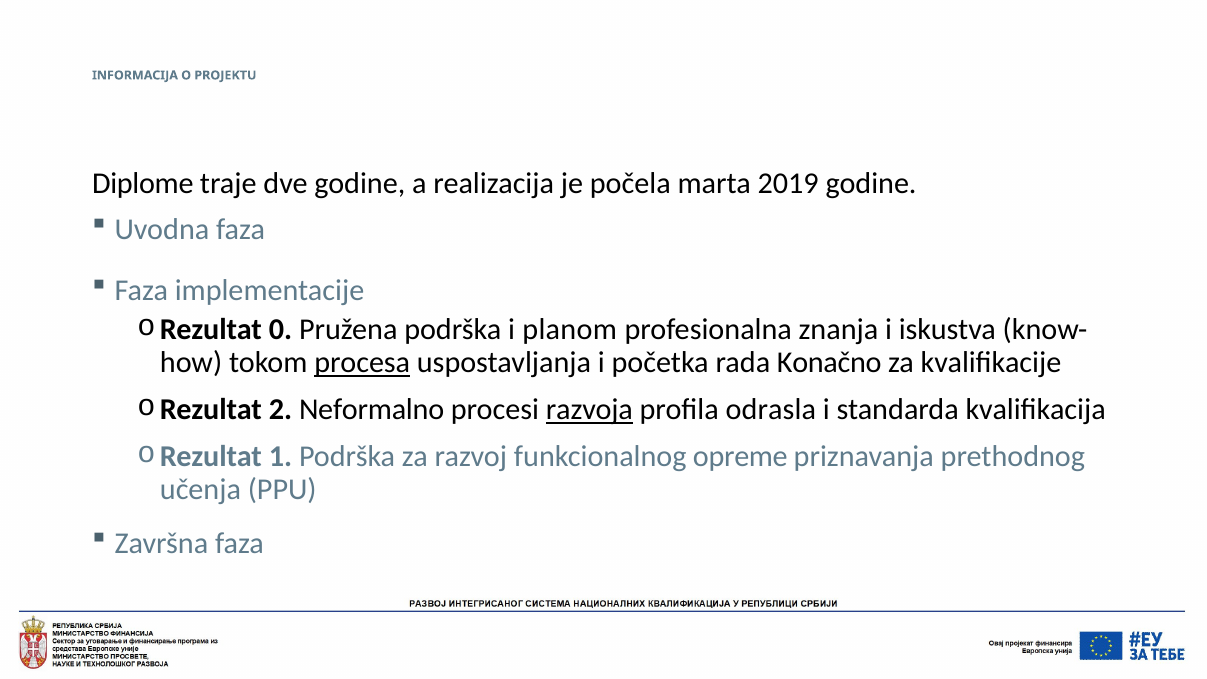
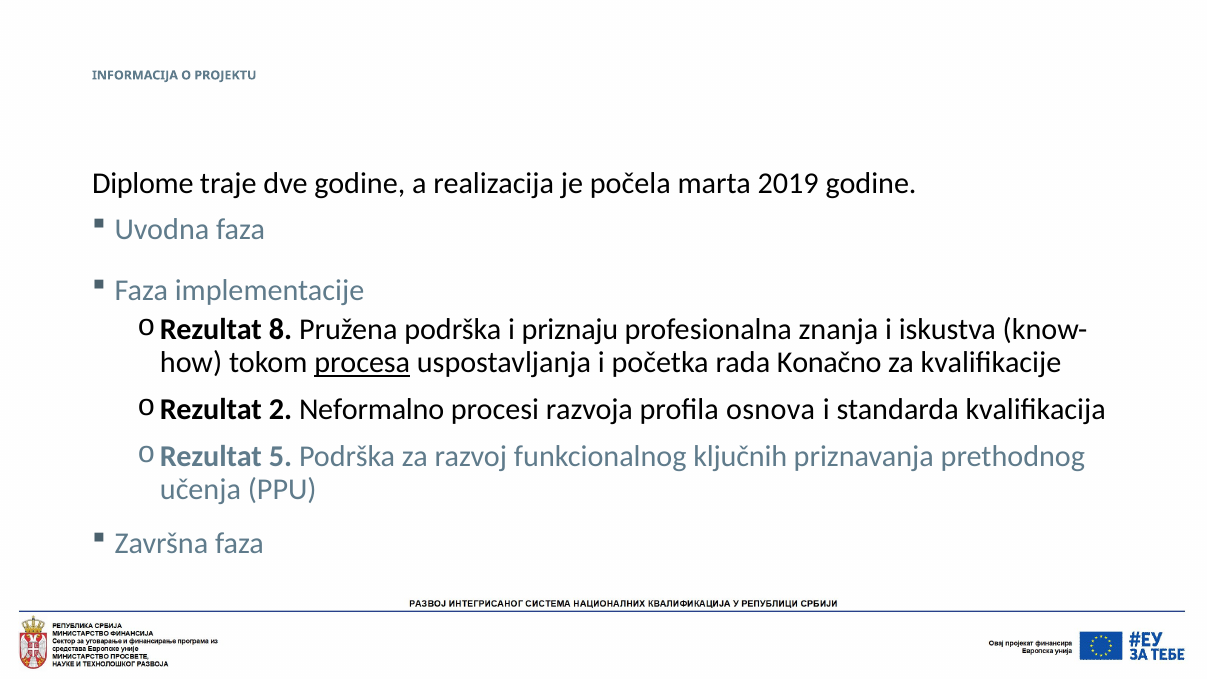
0: 0 -> 8
planom: planom -> priznaju
razvoja underline: present -> none
odrasla: odrasla -> osnova
1: 1 -> 5
opreme: opreme -> ključnih
